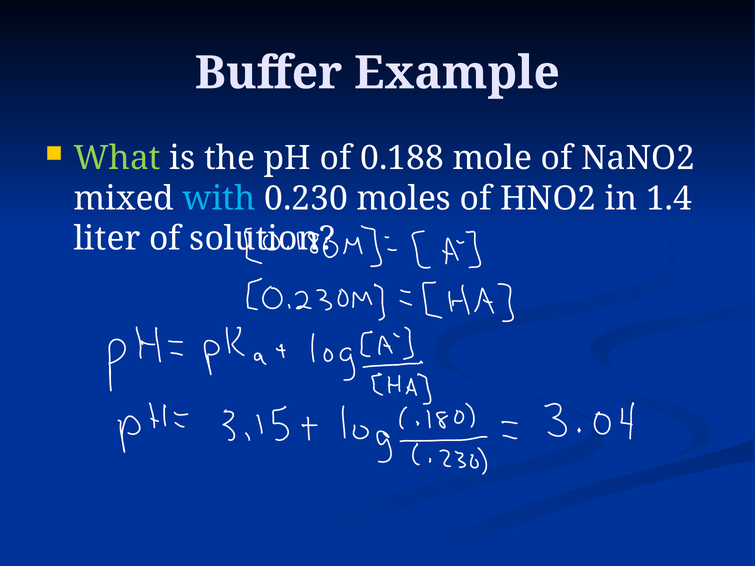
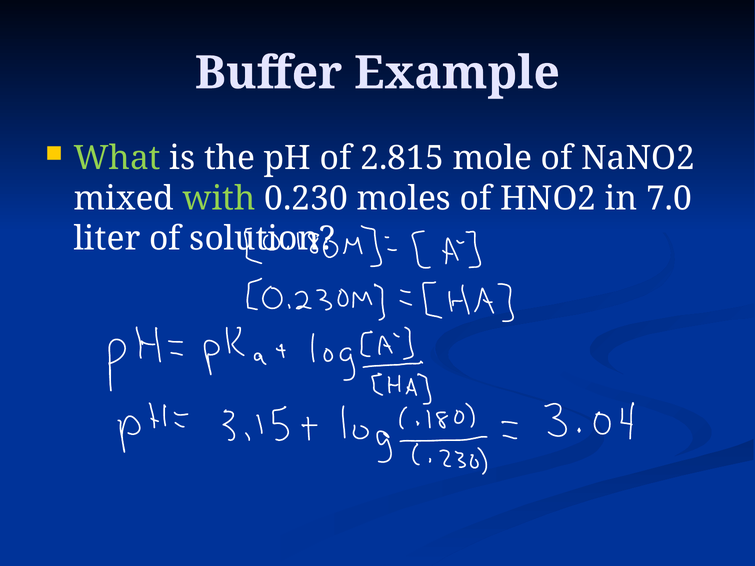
0.188: 0.188 -> 2.815
with colour: light blue -> light green
1.4: 1.4 -> 7.0
